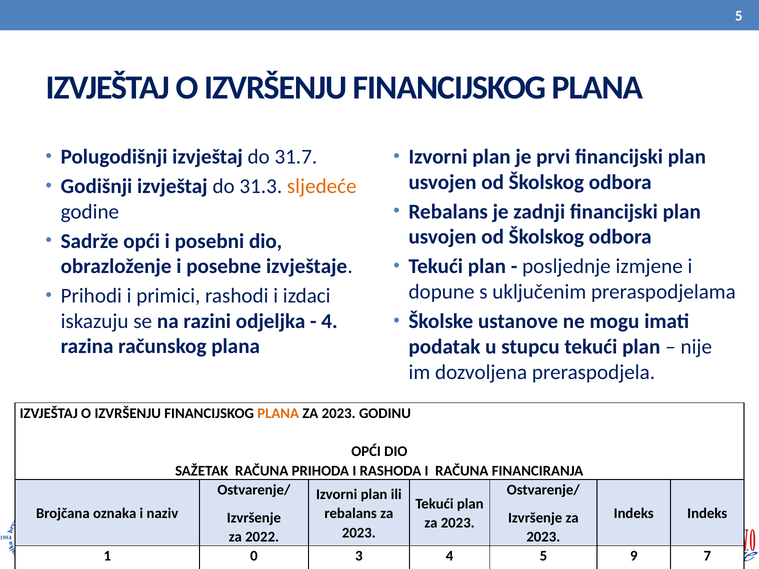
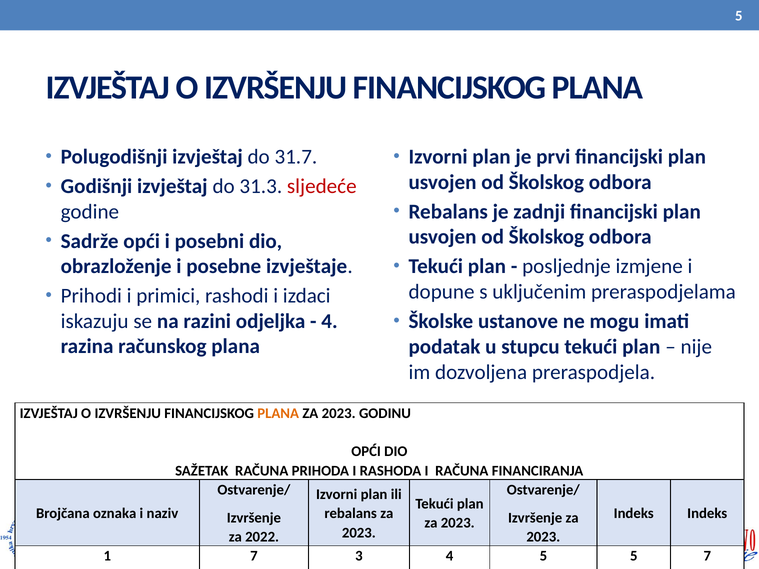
sljedeće colour: orange -> red
1 0: 0 -> 7
5 9: 9 -> 5
